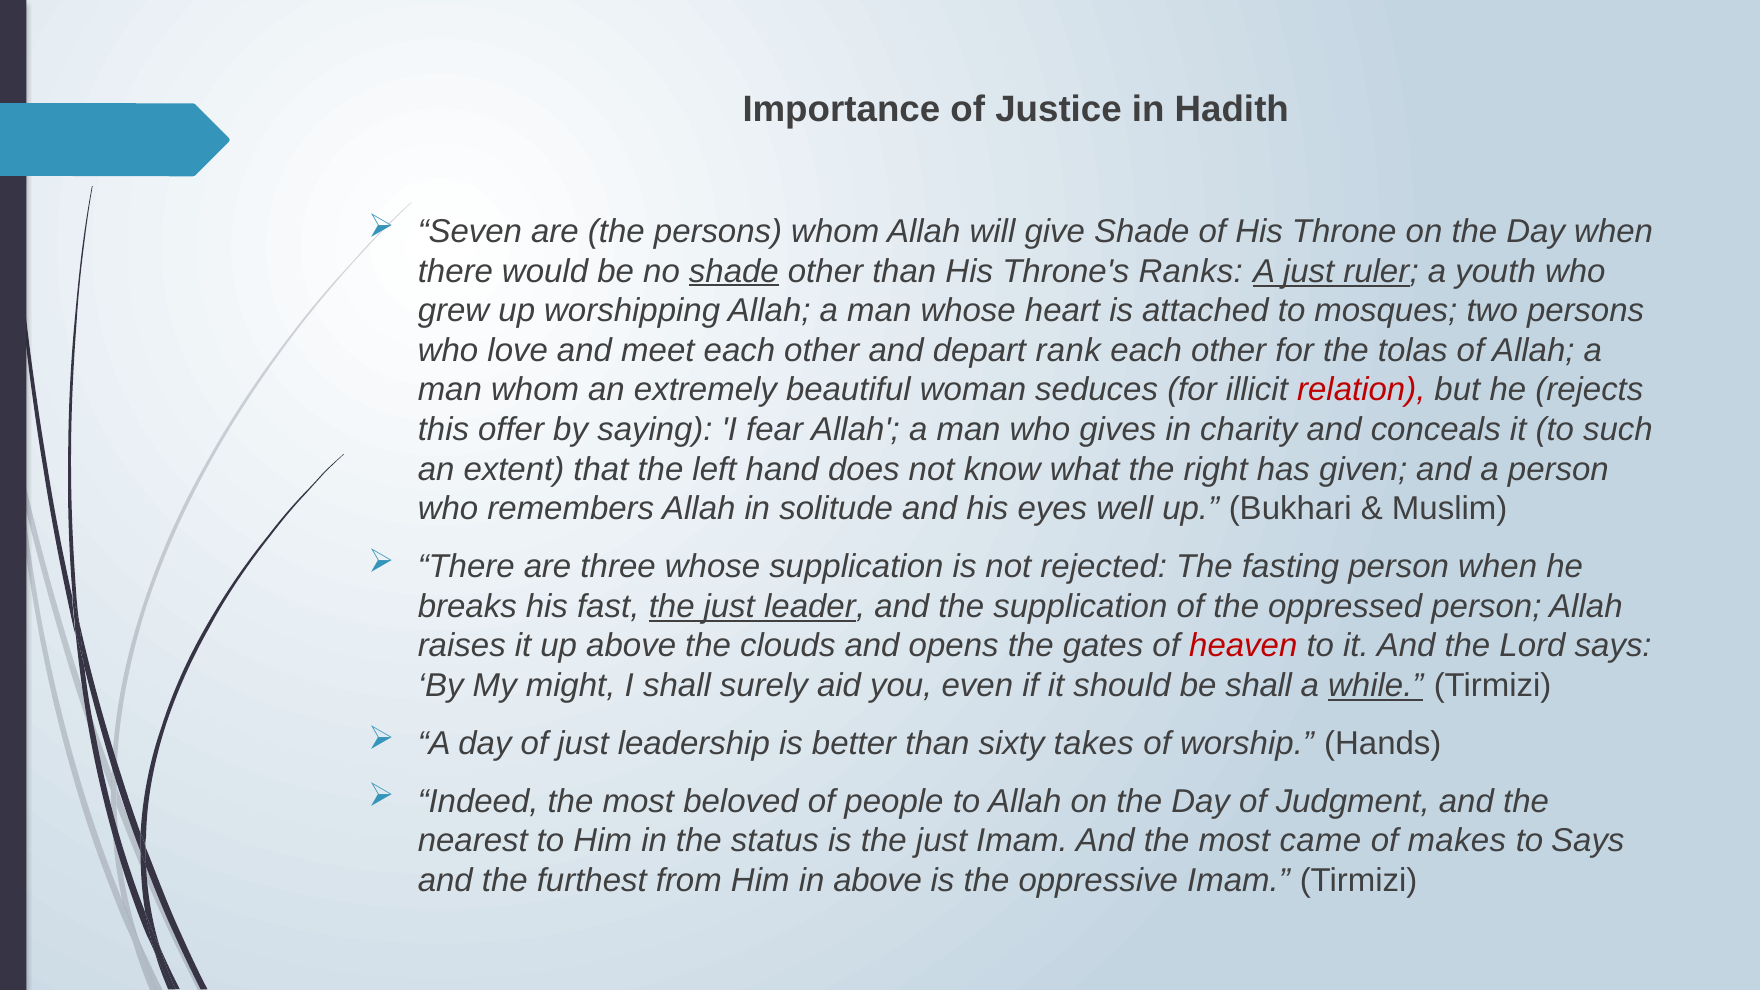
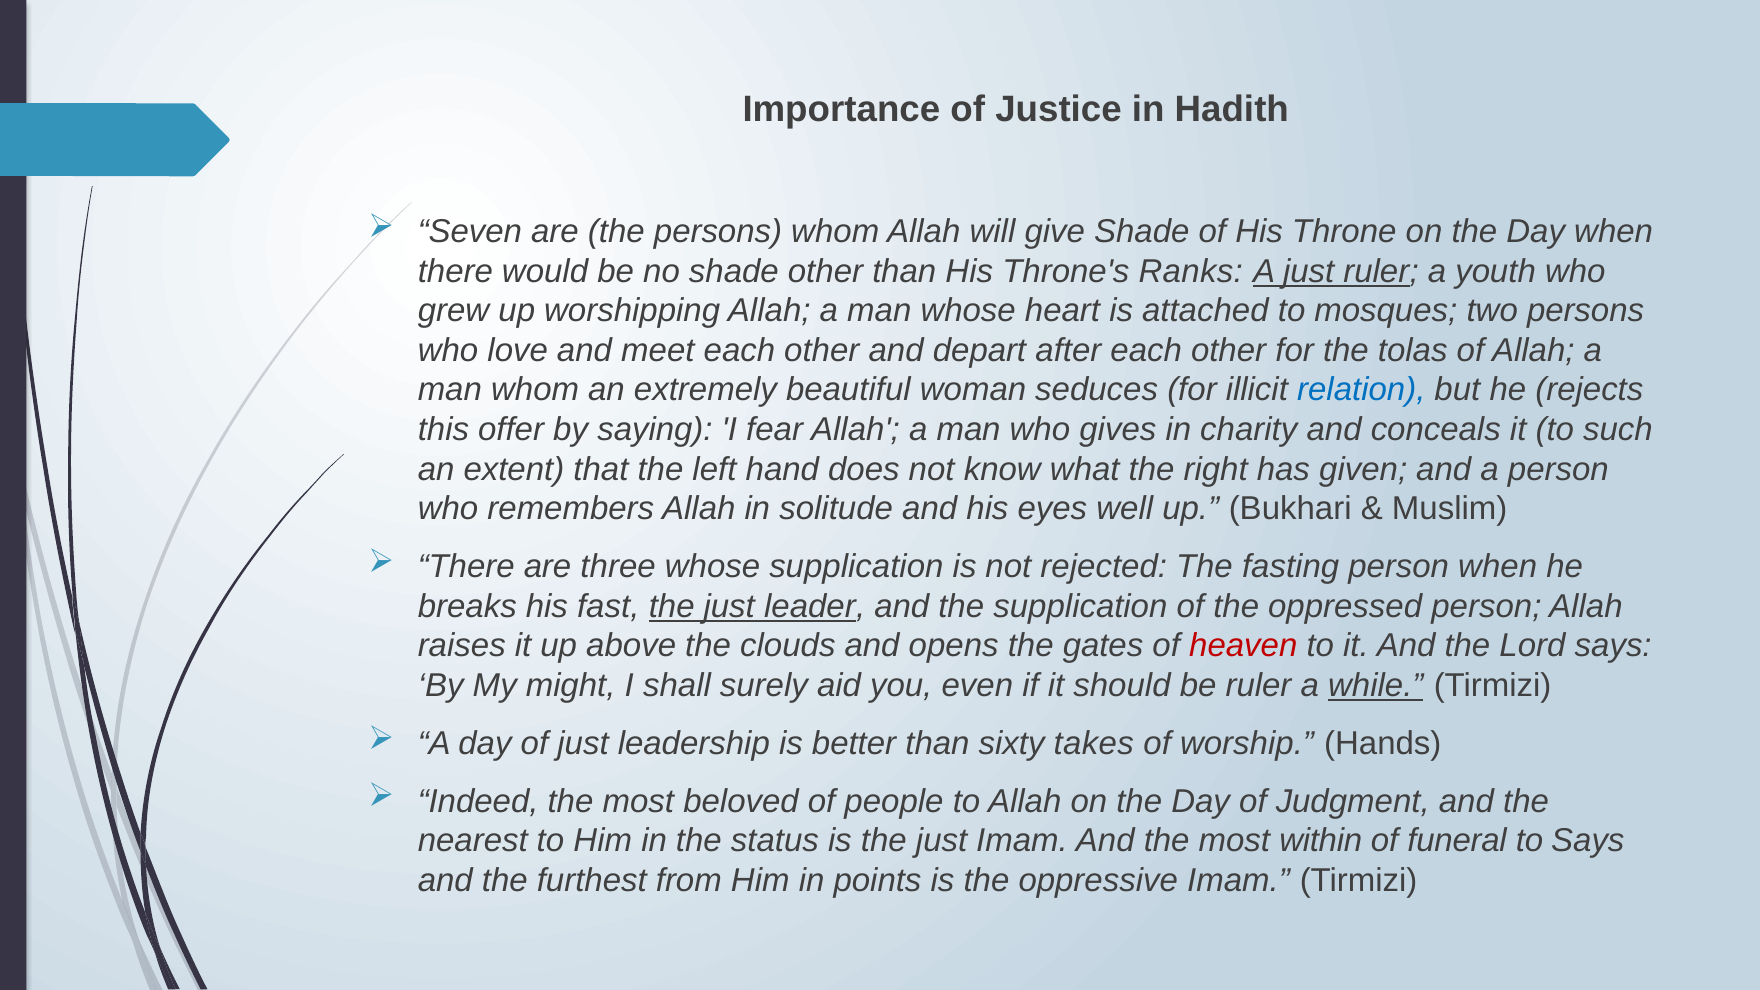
shade at (734, 271) underline: present -> none
rank: rank -> after
relation colour: red -> blue
be shall: shall -> ruler
came: came -> within
makes: makes -> funeral
in above: above -> points
